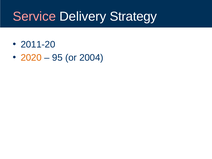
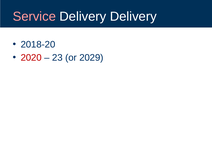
Delivery Strategy: Strategy -> Delivery
2011-20: 2011-20 -> 2018-20
2020 colour: orange -> red
95: 95 -> 23
2004: 2004 -> 2029
